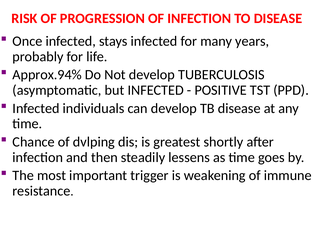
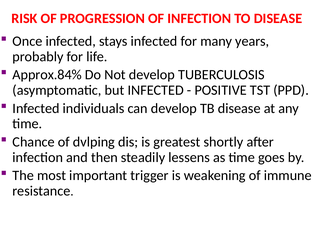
Approx.94%: Approx.94% -> Approx.84%
